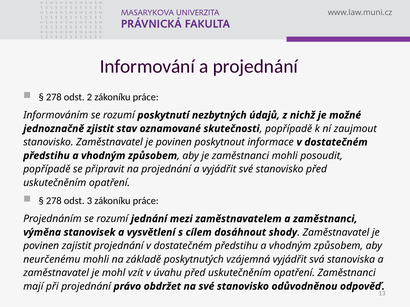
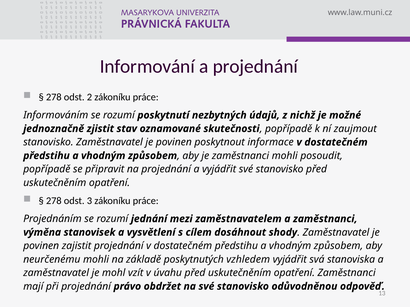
vzájemná: vzájemná -> vzhledem
